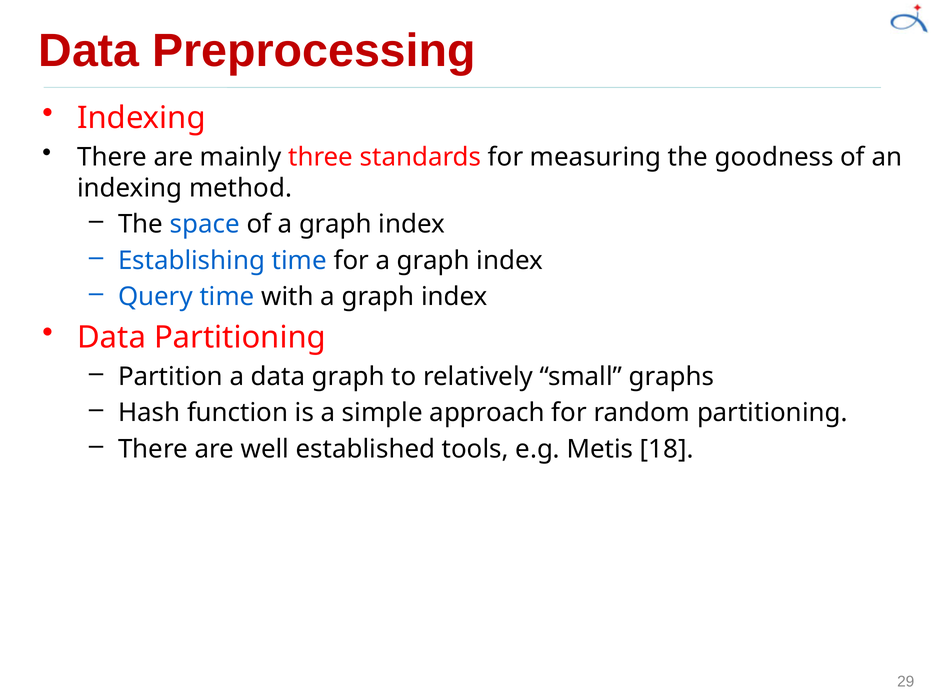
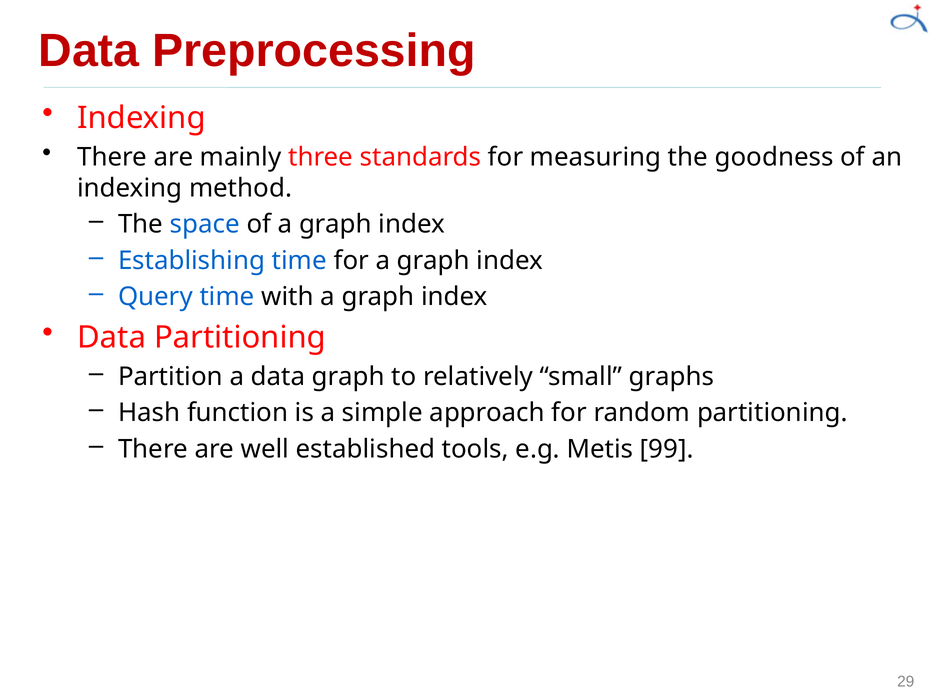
18: 18 -> 99
